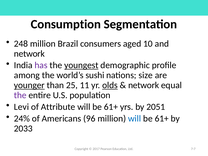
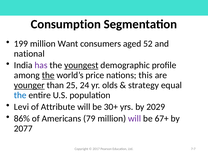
248: 248 -> 199
Brazil: Brazil -> Want
10: 10 -> 52
network at (29, 54): network -> national
the at (48, 75) underline: none -> present
sushi: sushi -> price
size: size -> this
11: 11 -> 24
olds underline: present -> none
network at (144, 85): network -> strategy
the at (20, 95) colour: purple -> blue
61+ at (111, 107): 61+ -> 30+
2051: 2051 -> 2029
24%: 24% -> 86%
96: 96 -> 79
will at (135, 119) colour: blue -> purple
61+ at (162, 119): 61+ -> 67+
2033: 2033 -> 2077
